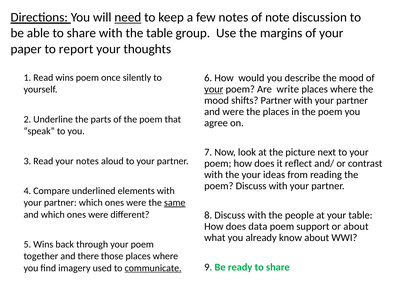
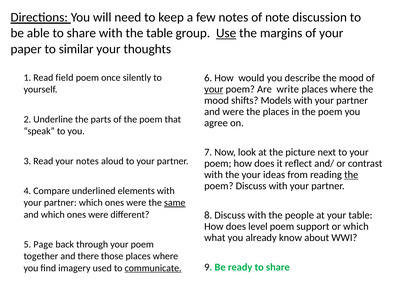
need underline: present -> none
Use underline: none -> present
report: report -> similar
Read wins: wins -> field
shifts Partner: Partner -> Models
the at (351, 174) underline: none -> present
data: data -> level
or about: about -> which
5 Wins: Wins -> Page
